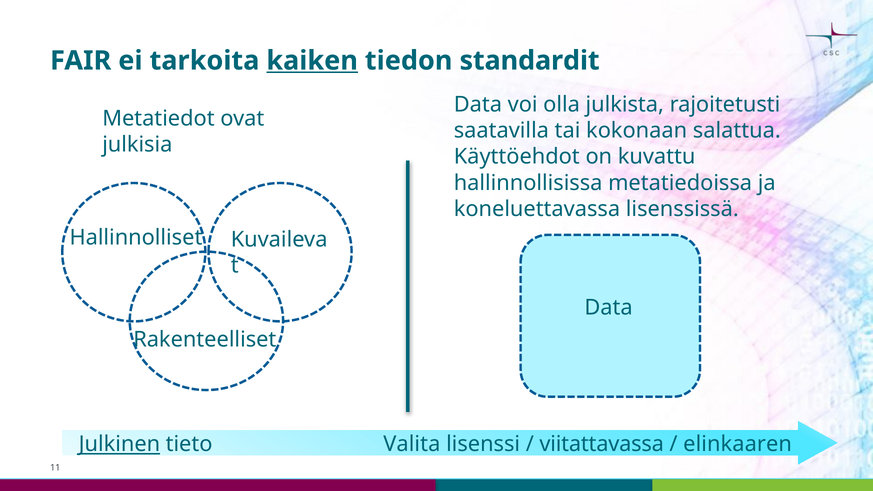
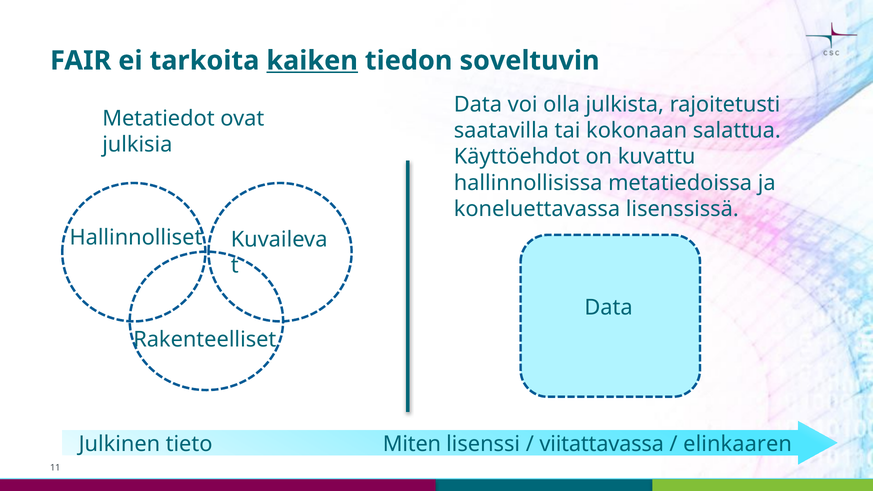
standardit: standardit -> soveltuvin
Julkinen underline: present -> none
Valita: Valita -> Miten
